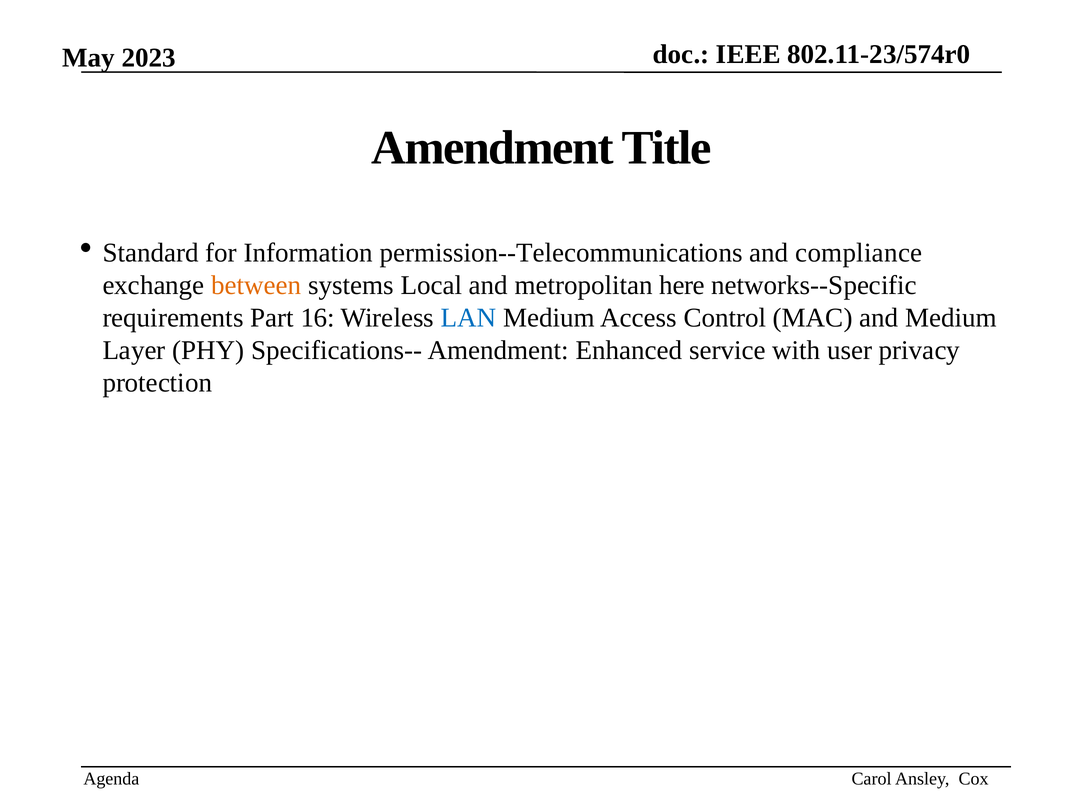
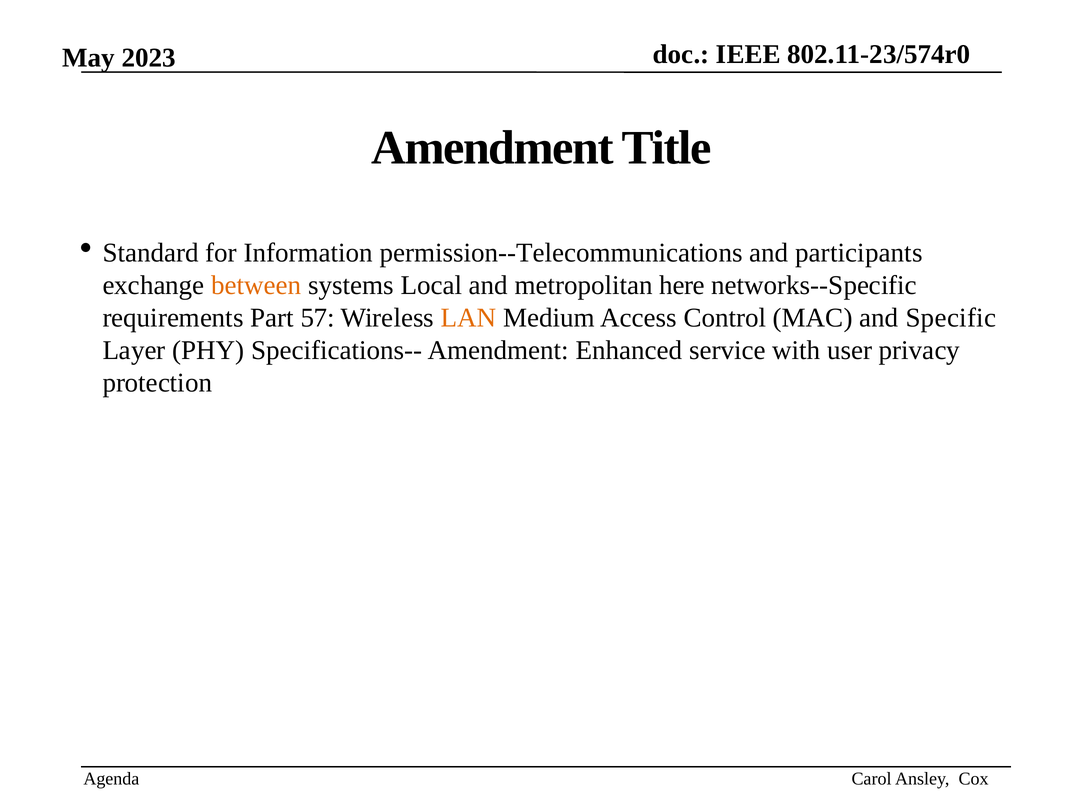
compliance: compliance -> participants
16: 16 -> 57
LAN colour: blue -> orange
and Medium: Medium -> Specific
